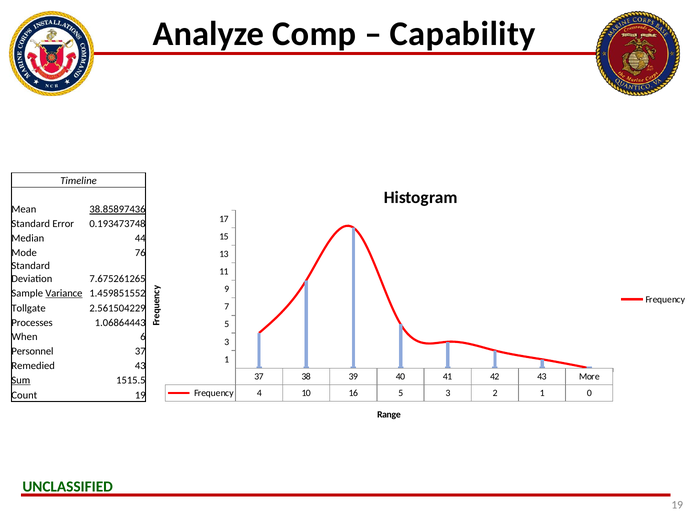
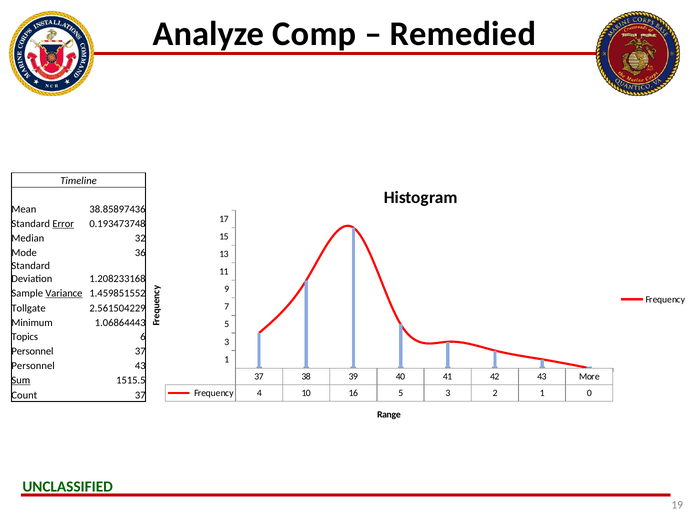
Capability: Capability -> Remedied
38.85897436 underline: present -> none
Error underline: none -> present
44: 44 -> 32
76: 76 -> 36
7.675261265: 7.675261265 -> 1.208233168
Processes: Processes -> Minimum
When: When -> Topics
Remedied at (33, 365): Remedied -> Personnel
Count 19: 19 -> 37
